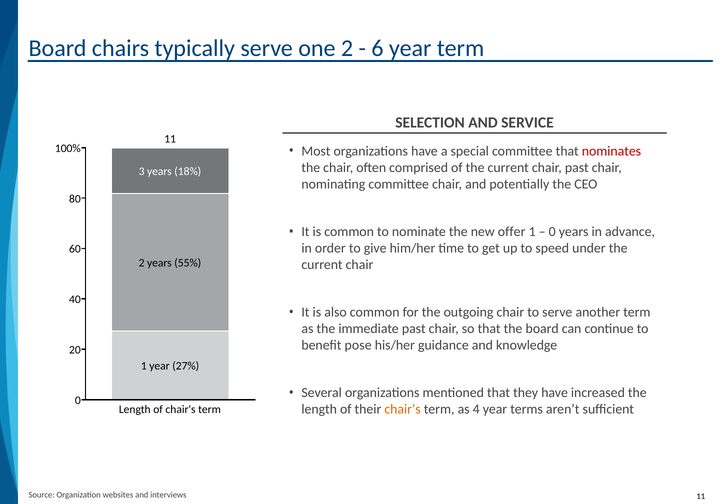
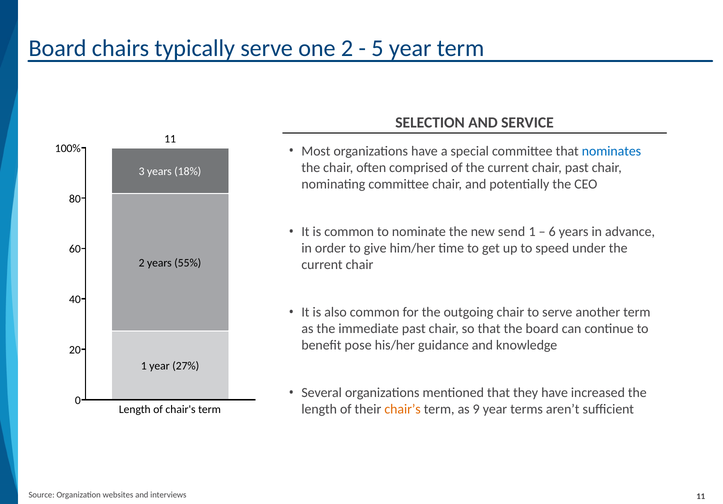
6: 6 -> 5
nominates colour: red -> blue
offer: offer -> send
0 at (552, 232): 0 -> 6
4: 4 -> 9
